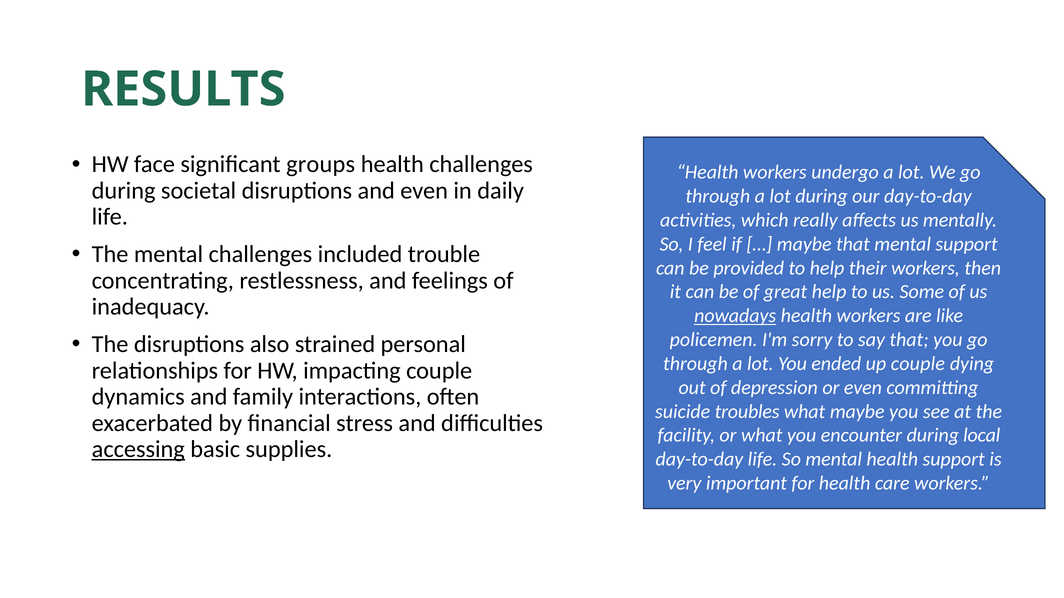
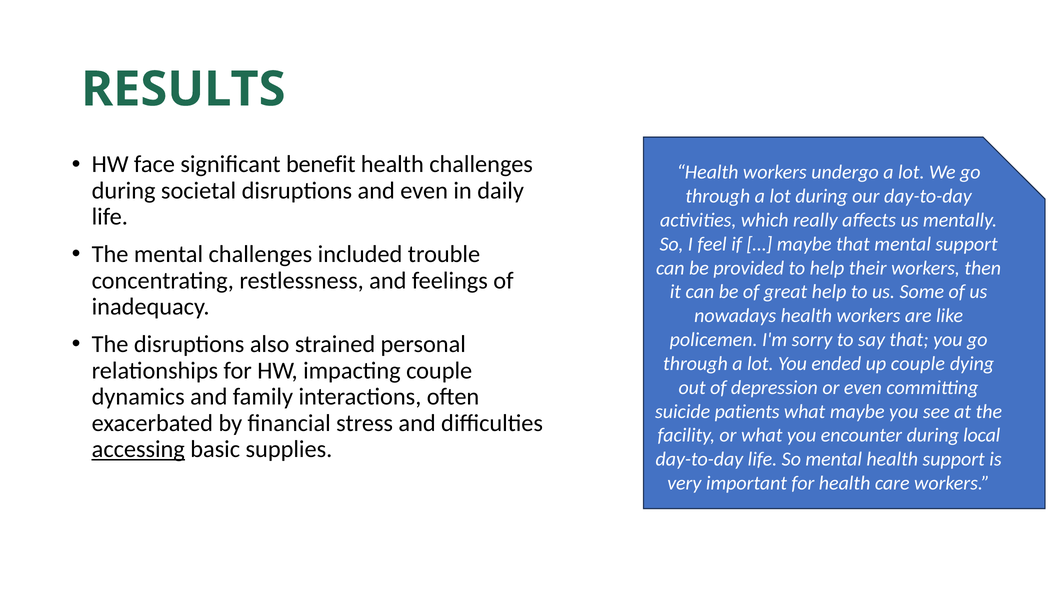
groups: groups -> benefit
nowadays underline: present -> none
troubles: troubles -> patients
